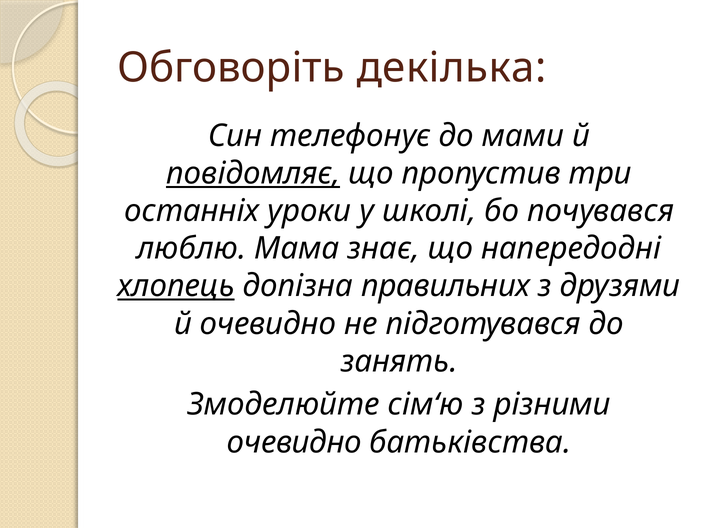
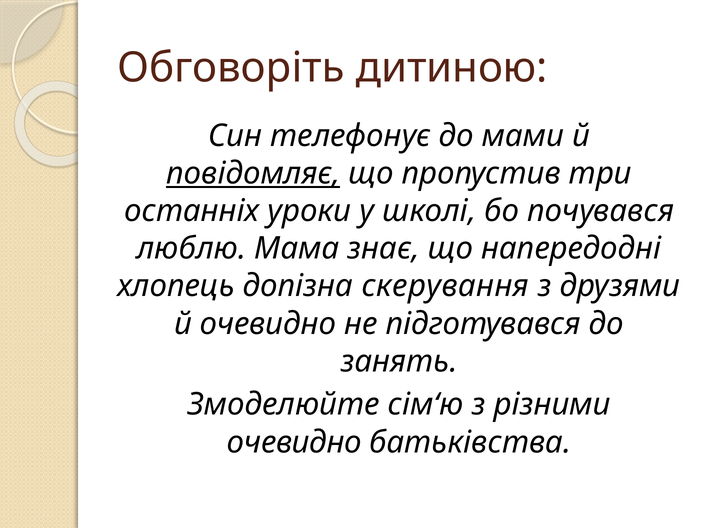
декілька: декілька -> дитиною
хлопець underline: present -> none
правильних: правильних -> скерування
